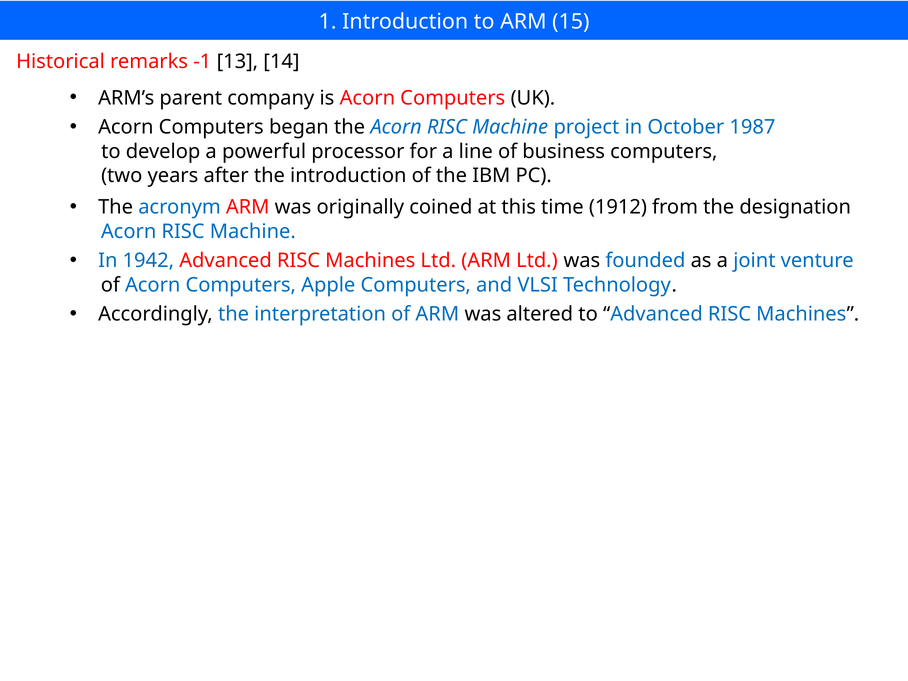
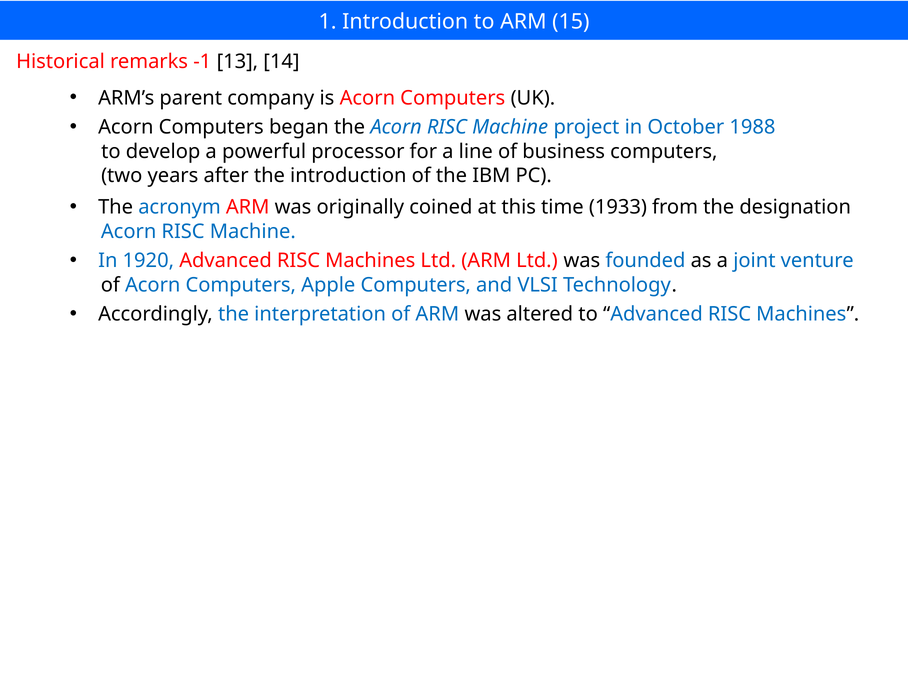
1987: 1987 -> 1988
1912: 1912 -> 1933
1942: 1942 -> 1920
